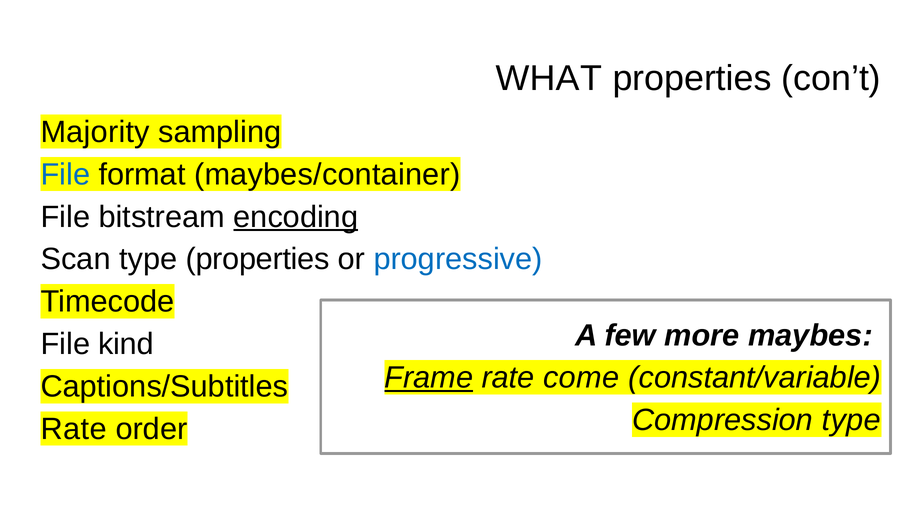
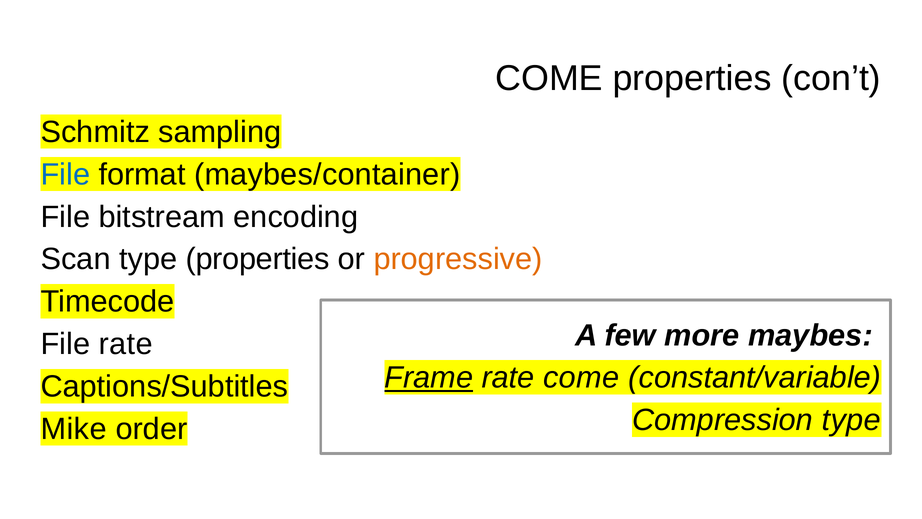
WHAT at (549, 78): WHAT -> COME
Majority: Majority -> Schmitz
encoding underline: present -> none
progressive colour: blue -> orange
File kind: kind -> rate
Rate at (74, 429): Rate -> Mike
